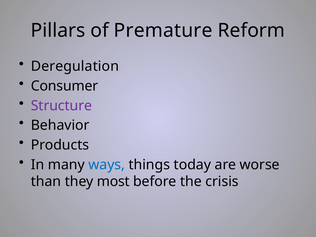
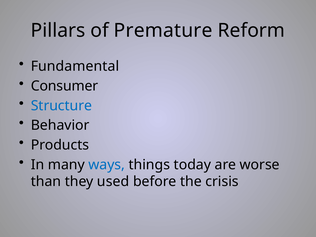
Deregulation: Deregulation -> Fundamental
Structure colour: purple -> blue
most: most -> used
